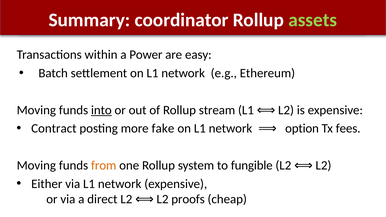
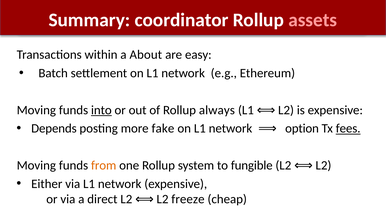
assets colour: light green -> pink
Power: Power -> About
stream: stream -> always
Contract: Contract -> Depends
fees underline: none -> present
proofs: proofs -> freeze
